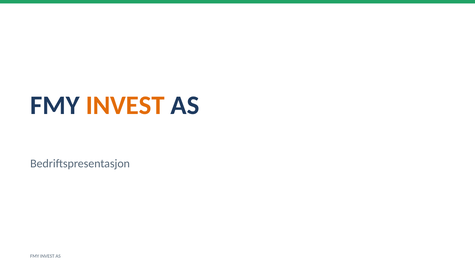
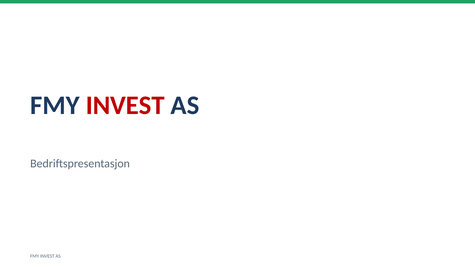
INVEST at (125, 105) colour: orange -> red
